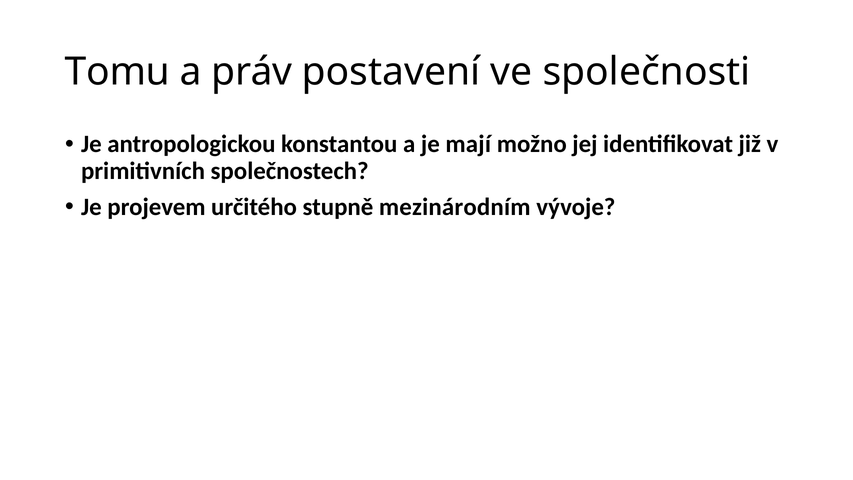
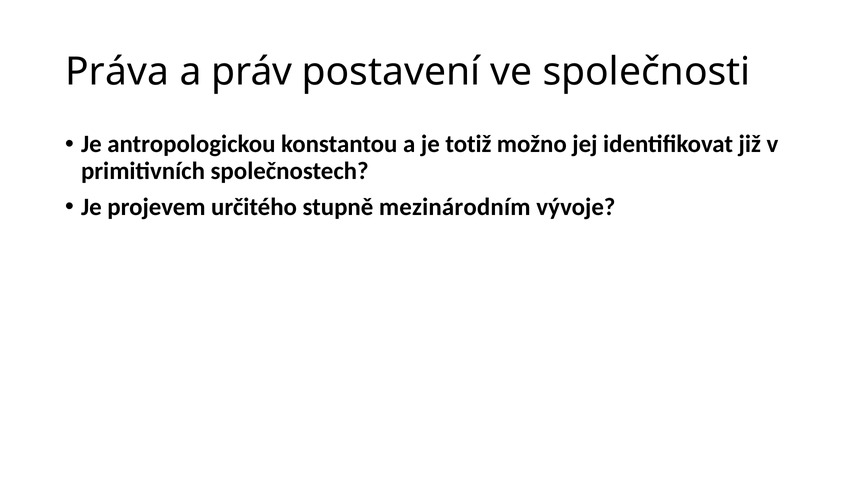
Tomu: Tomu -> Práva
mají: mají -> totiž
